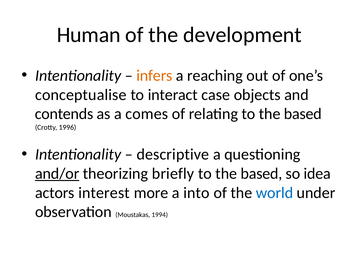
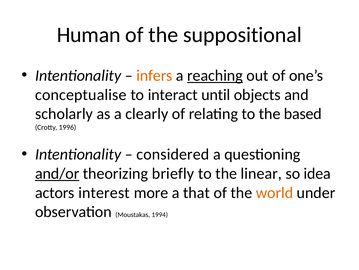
development: development -> suppositional
reaching underline: none -> present
case: case -> until
contends: contends -> scholarly
comes: comes -> clearly
descriptive: descriptive -> considered
based at (261, 173): based -> linear
into: into -> that
world colour: blue -> orange
